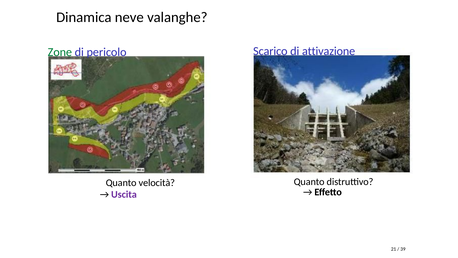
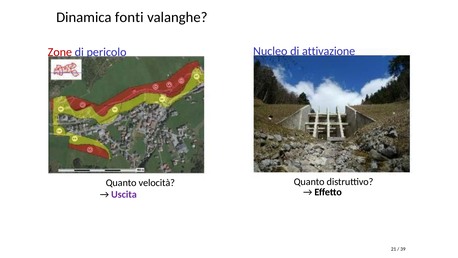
neve: neve -> fonti
Zone colour: green -> red
Scarico: Scarico -> Nucleo
